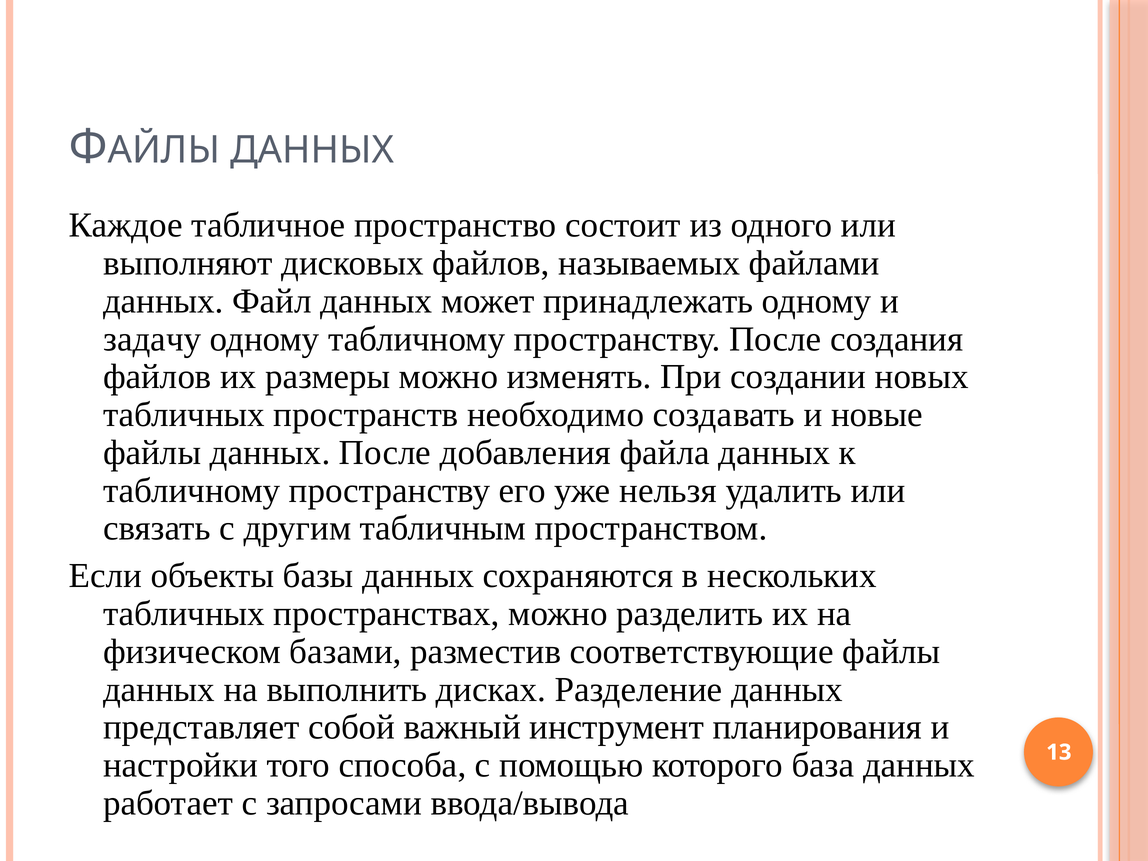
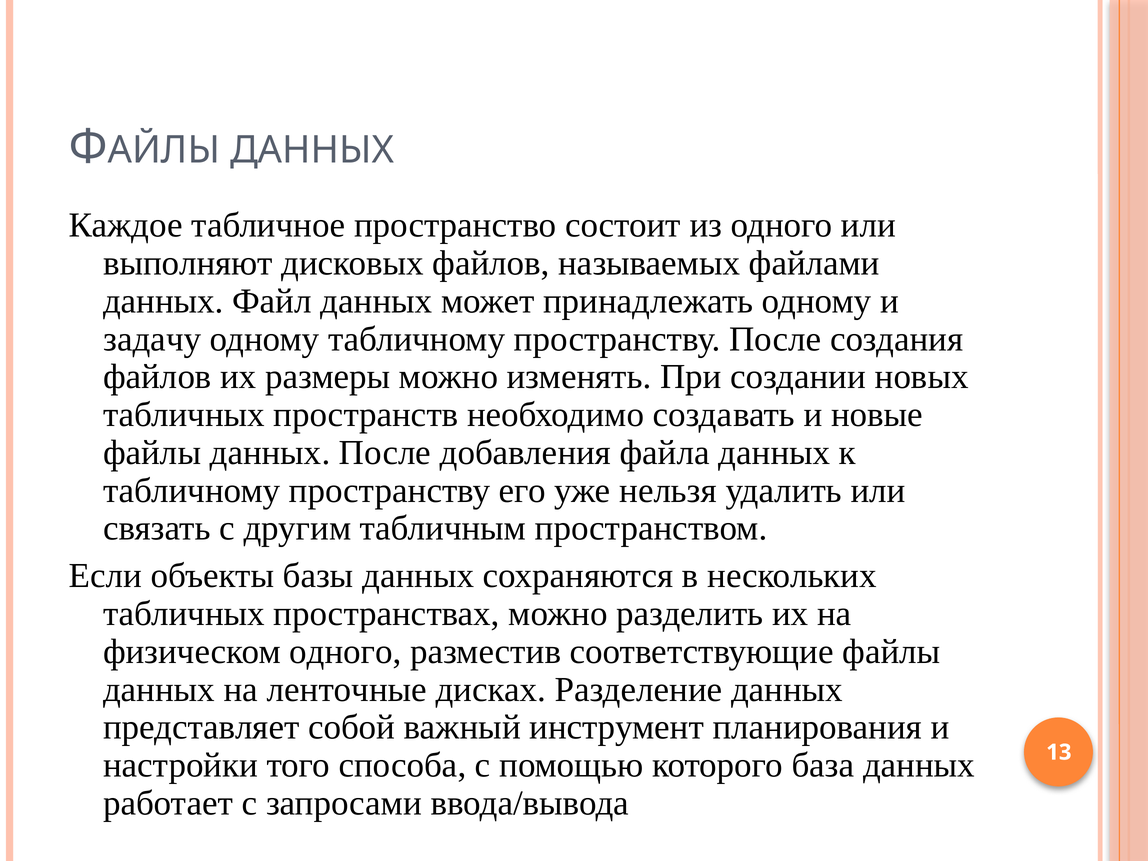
физическом базами: базами -> одного
выполнить: выполнить -> ленточные
